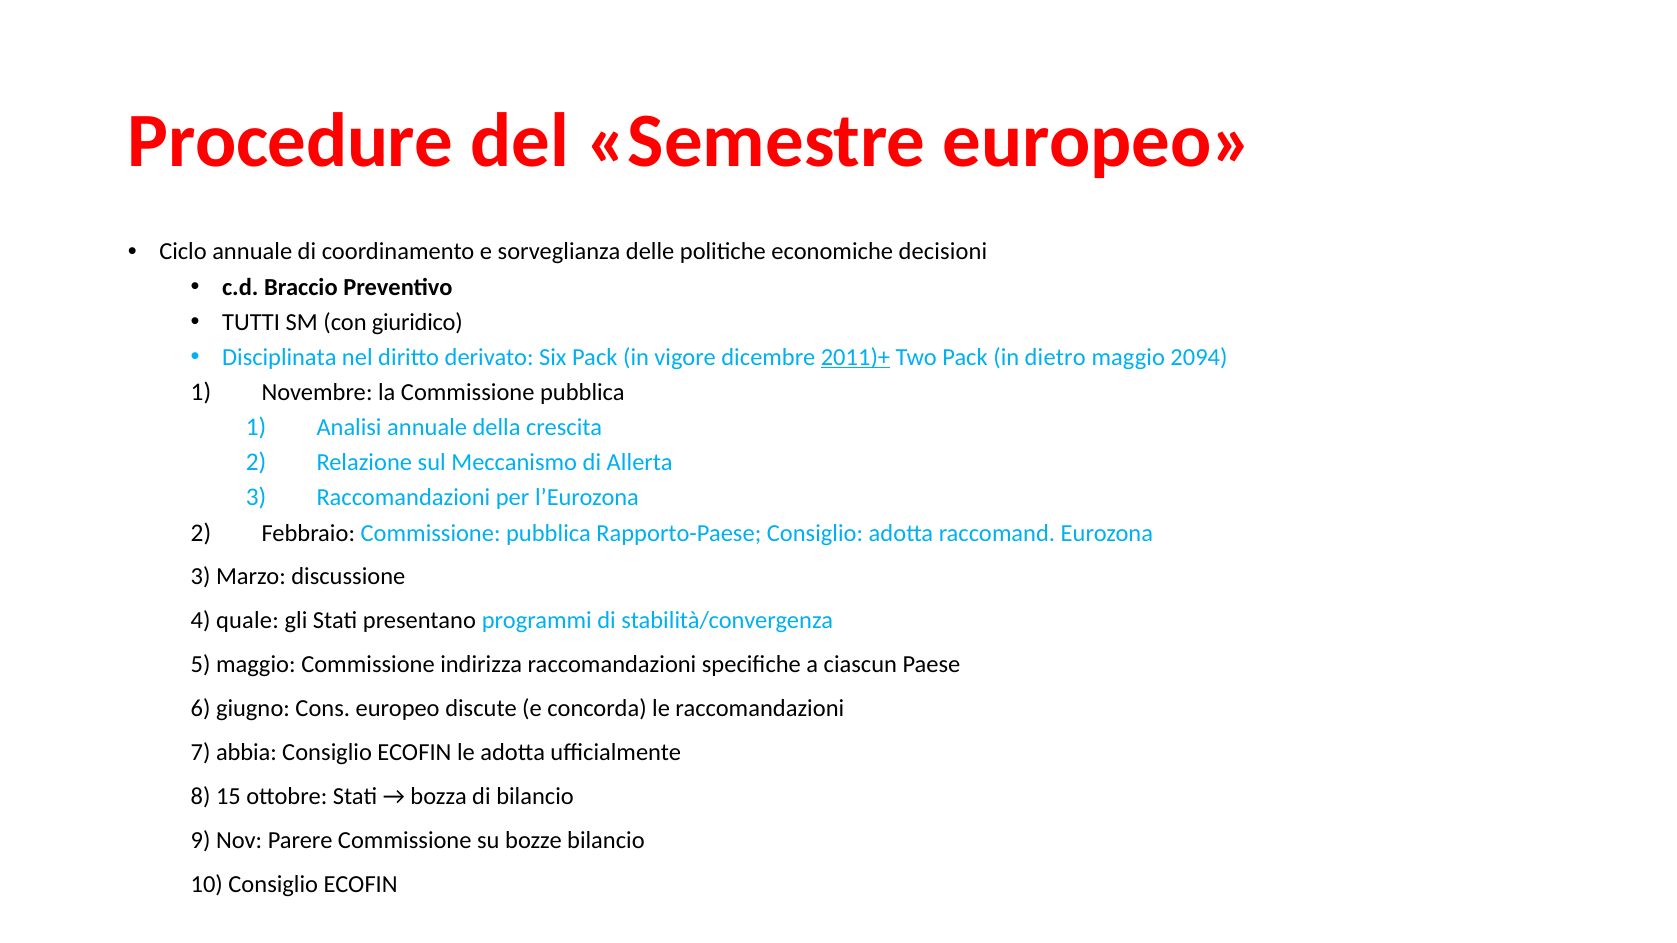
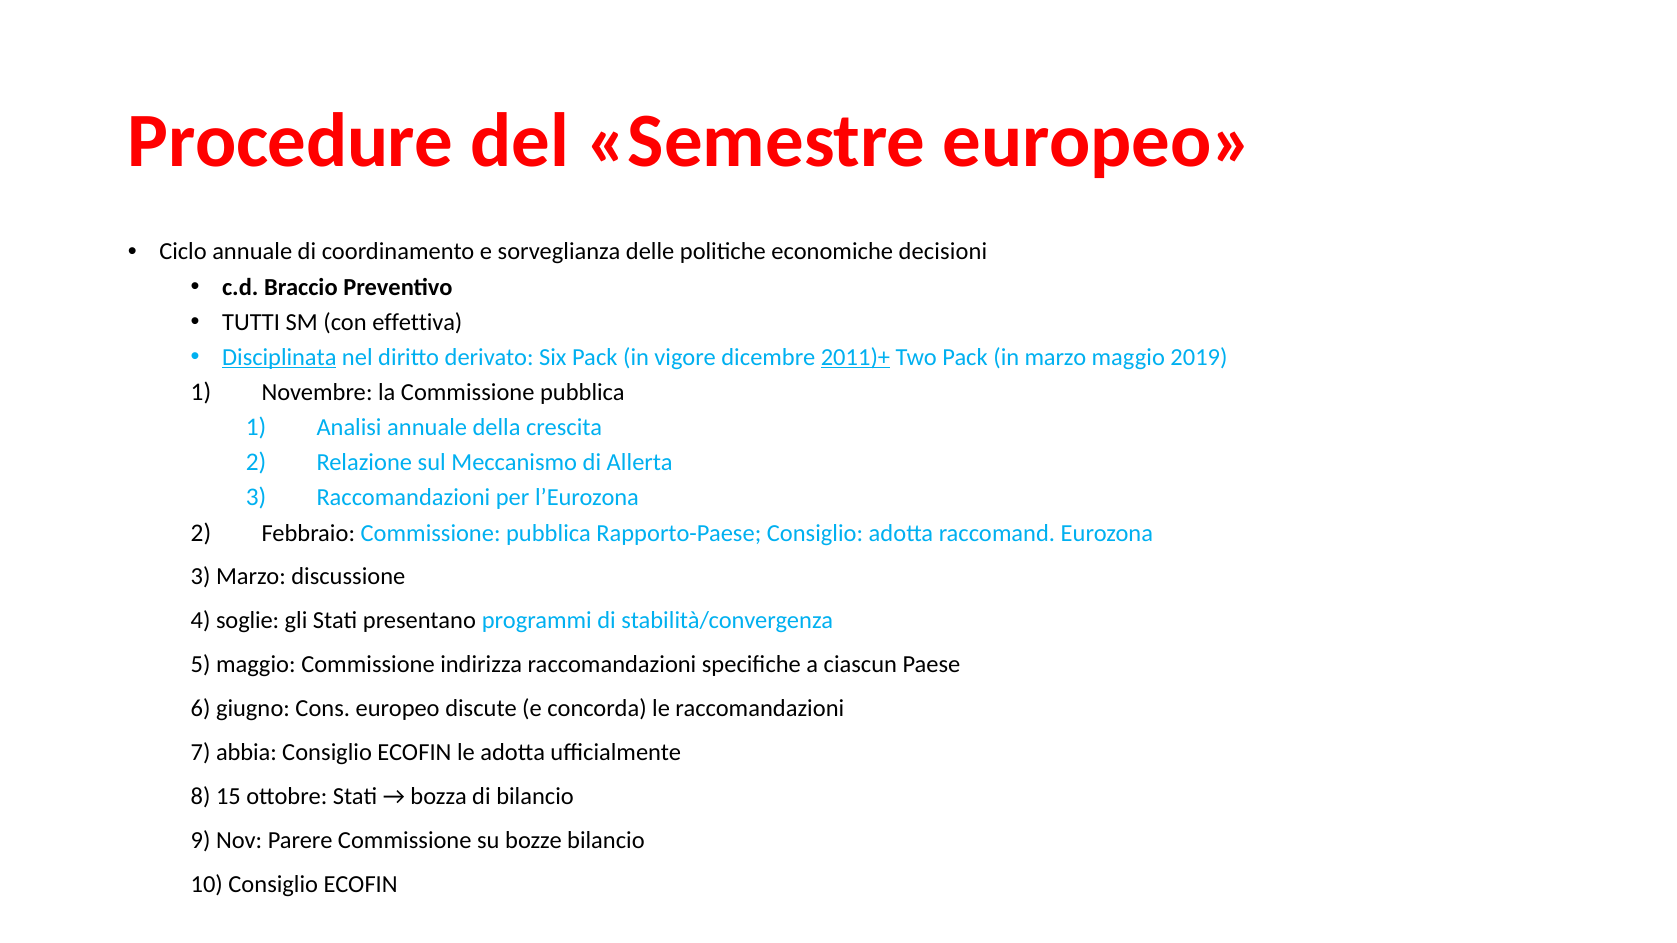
giuridico: giuridico -> effettiva
Disciplinata underline: none -> present
in dietro: dietro -> marzo
2094: 2094 -> 2019
quale: quale -> soglie
